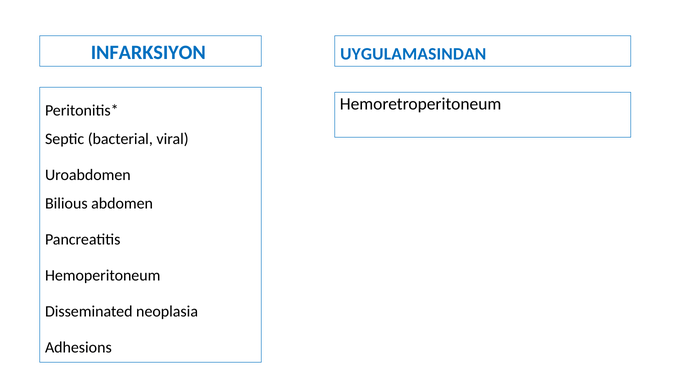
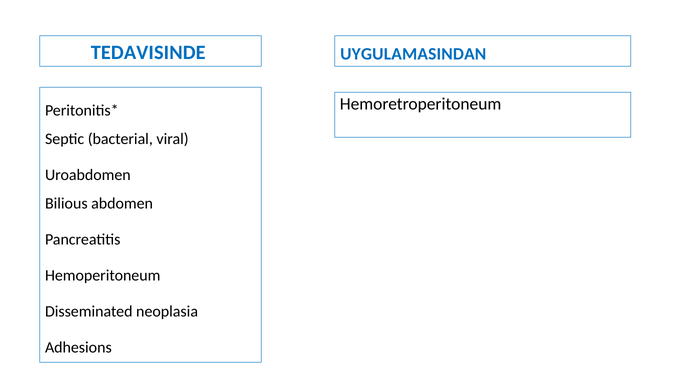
INFARKSIYON: INFARKSIYON -> TEDAVISINDE
